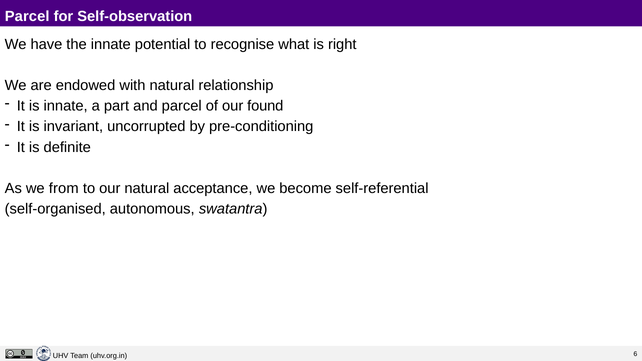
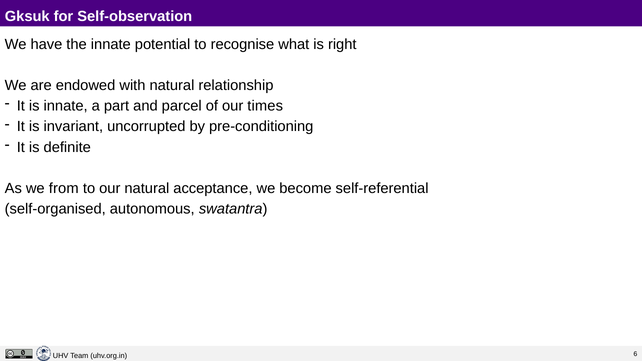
Parcel at (27, 16): Parcel -> Gksuk
found: found -> times
